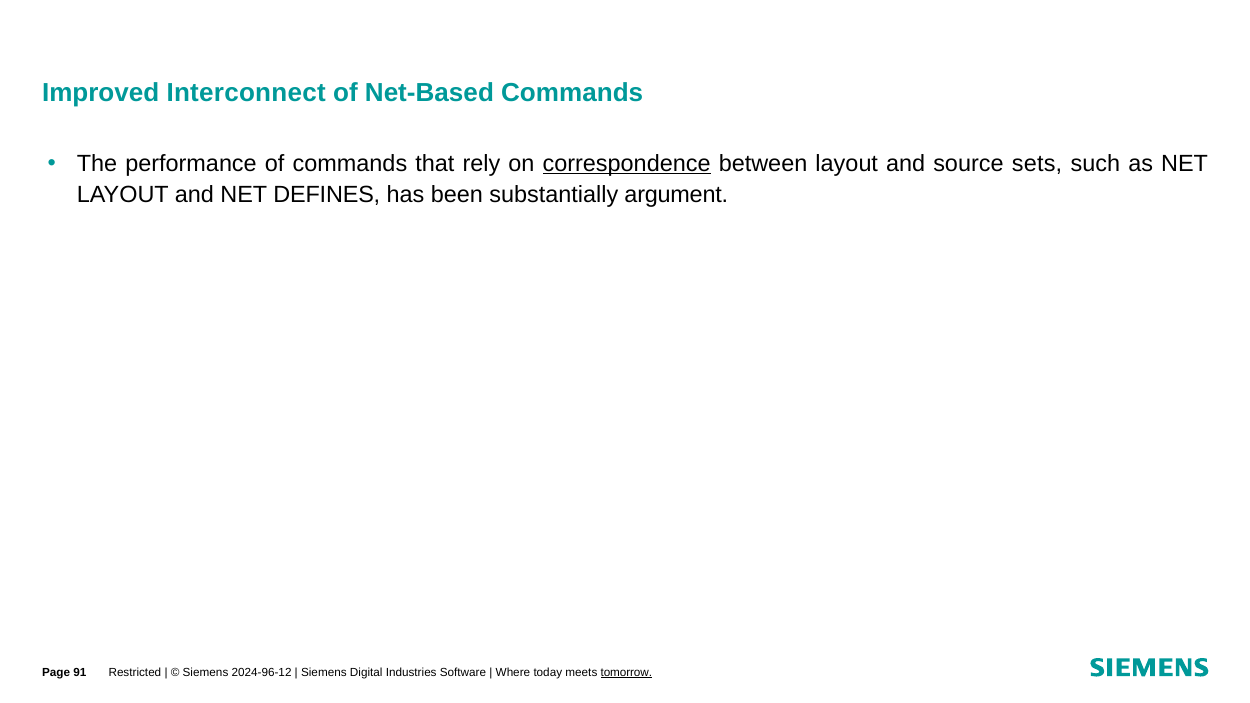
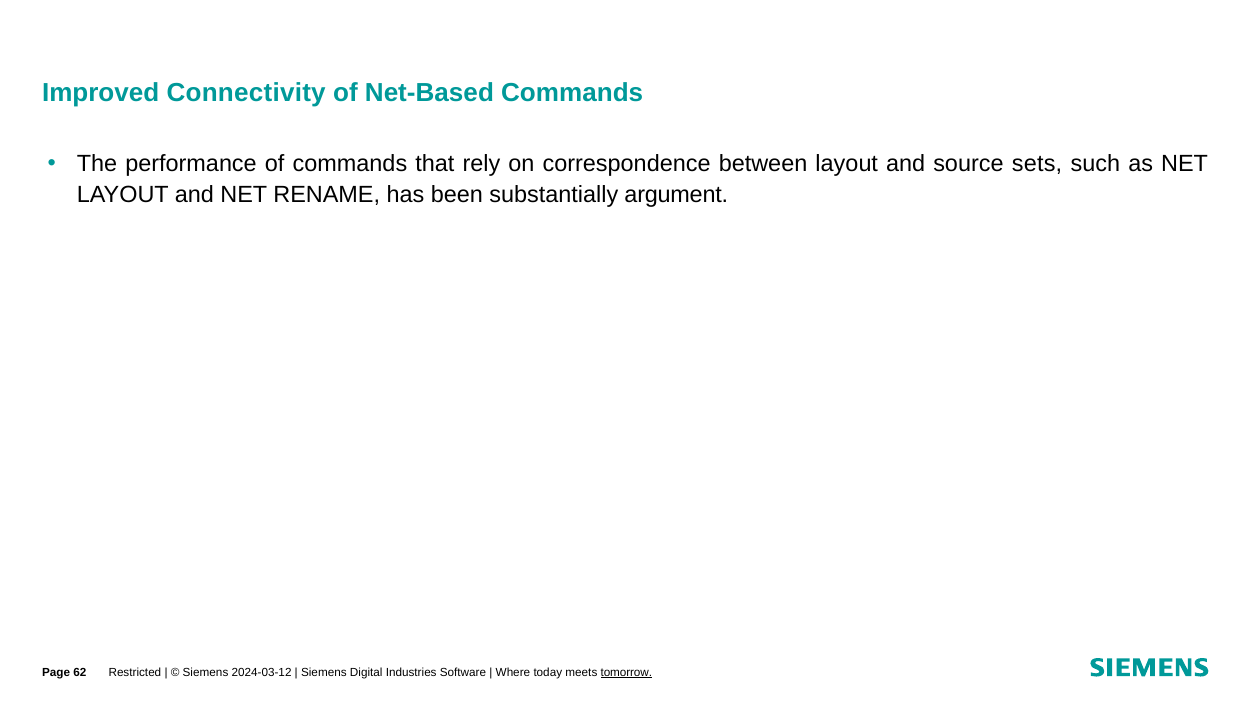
Interconnect: Interconnect -> Connectivity
correspondence underline: present -> none
DEFINES: DEFINES -> RENAME
91: 91 -> 62
2024-96-12: 2024-96-12 -> 2024-03-12
